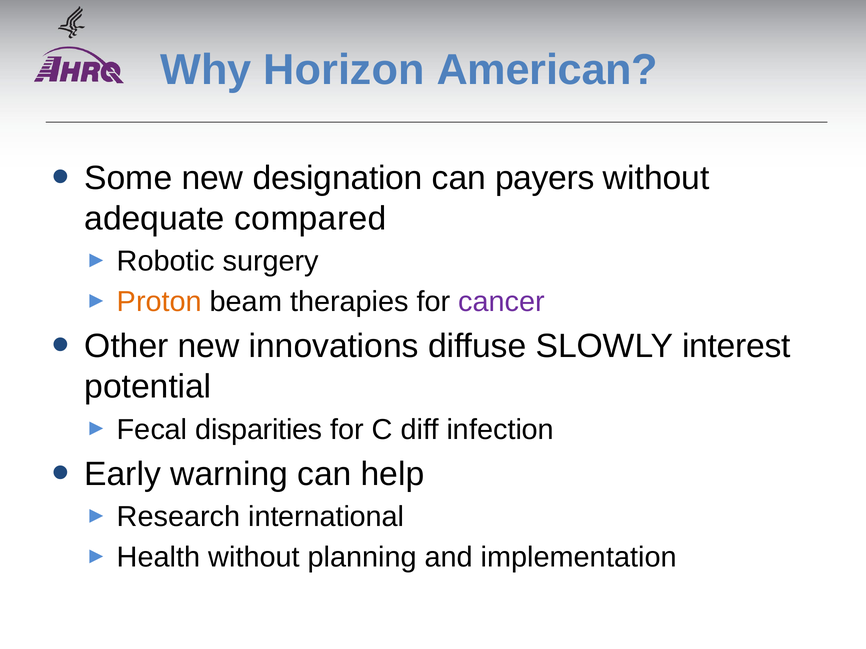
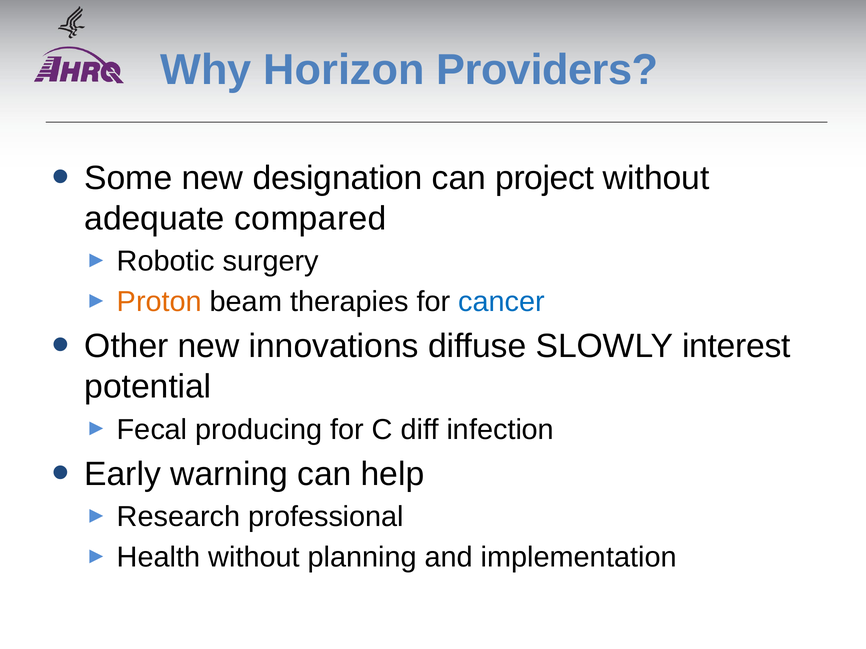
American: American -> Providers
payers: payers -> project
cancer colour: purple -> blue
disparities: disparities -> producing
international: international -> professional
